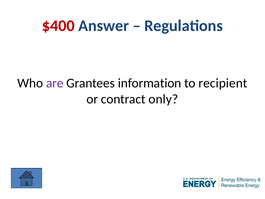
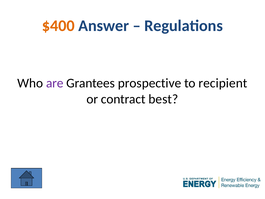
$400 colour: red -> orange
information: information -> prospective
only: only -> best
